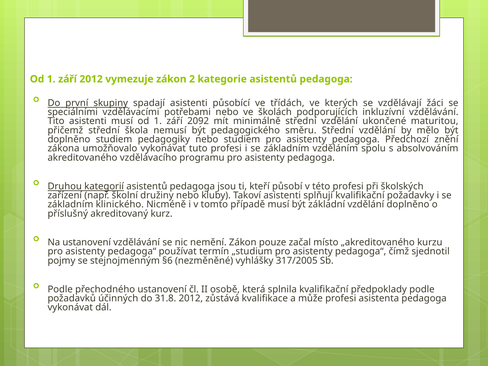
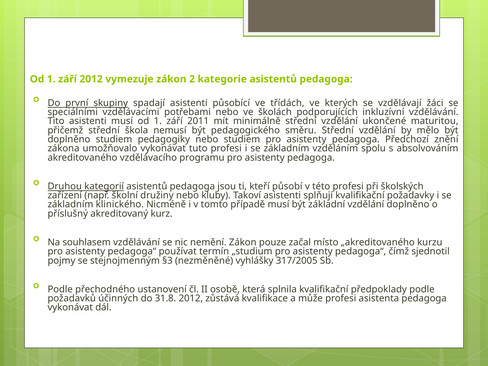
2092: 2092 -> 2011
Na ustanovení: ustanovení -> souhlasem
§6: §6 -> §3
